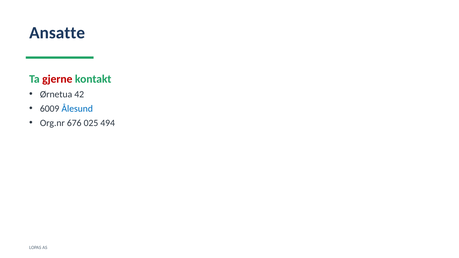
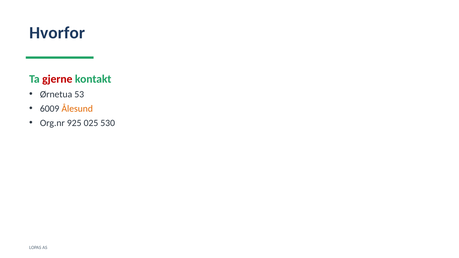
Ansatte: Ansatte -> Hvorfor
42: 42 -> 53
Ålesund colour: blue -> orange
676: 676 -> 925
494: 494 -> 530
